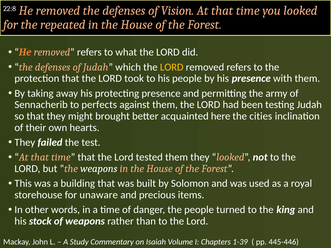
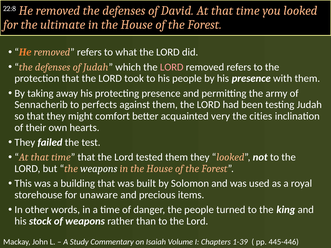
Vision: Vision -> David
repeated: repeated -> ultimate
LORD at (172, 67) colour: yellow -> pink
brought: brought -> comfort
here: here -> very
